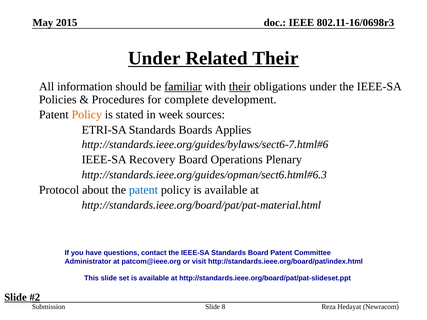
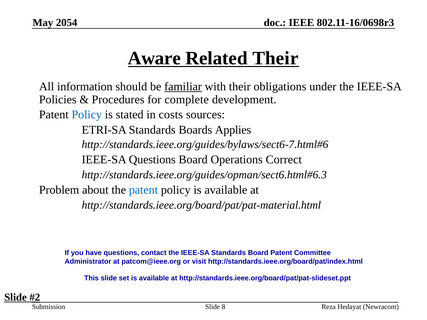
2015: 2015 -> 2054
Under at (154, 58): Under -> Aware
their at (240, 87) underline: present -> none
Policy at (87, 115) colour: orange -> blue
week: week -> costs
IEEE-SA Recovery: Recovery -> Questions
Plenary: Plenary -> Correct
Protocol: Protocol -> Problem
